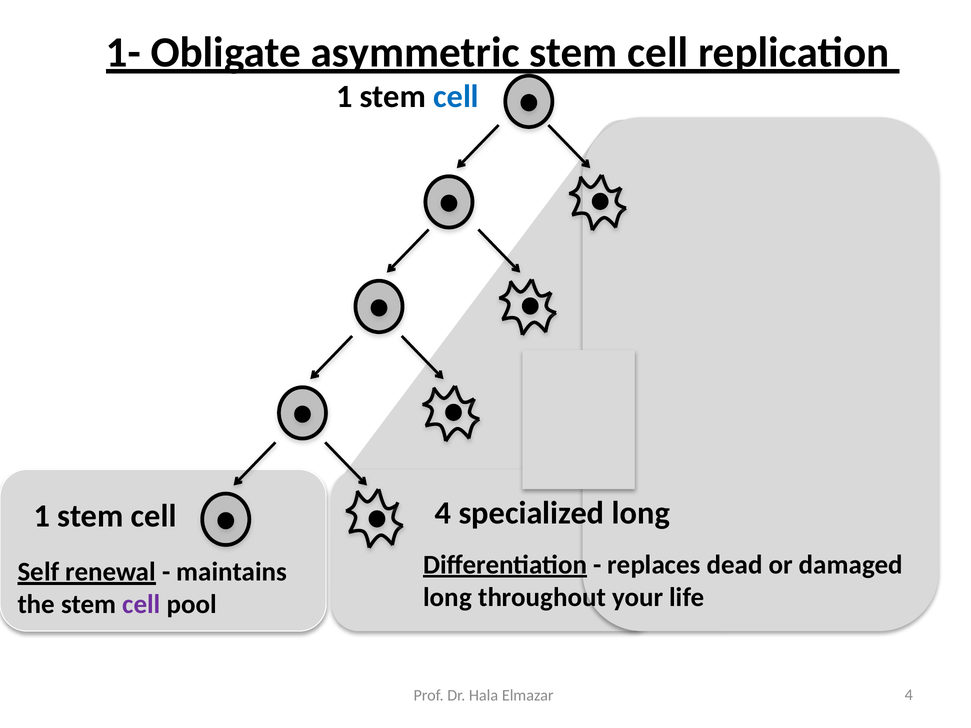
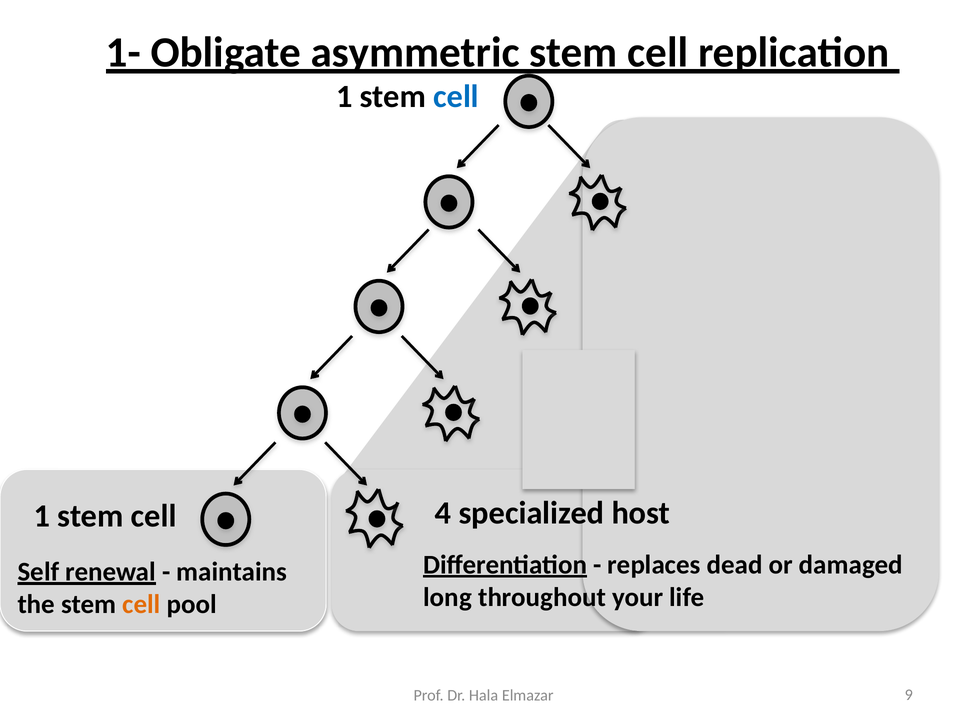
specialized long: long -> host
cell at (141, 604) colour: purple -> orange
Elmazar 4: 4 -> 9
